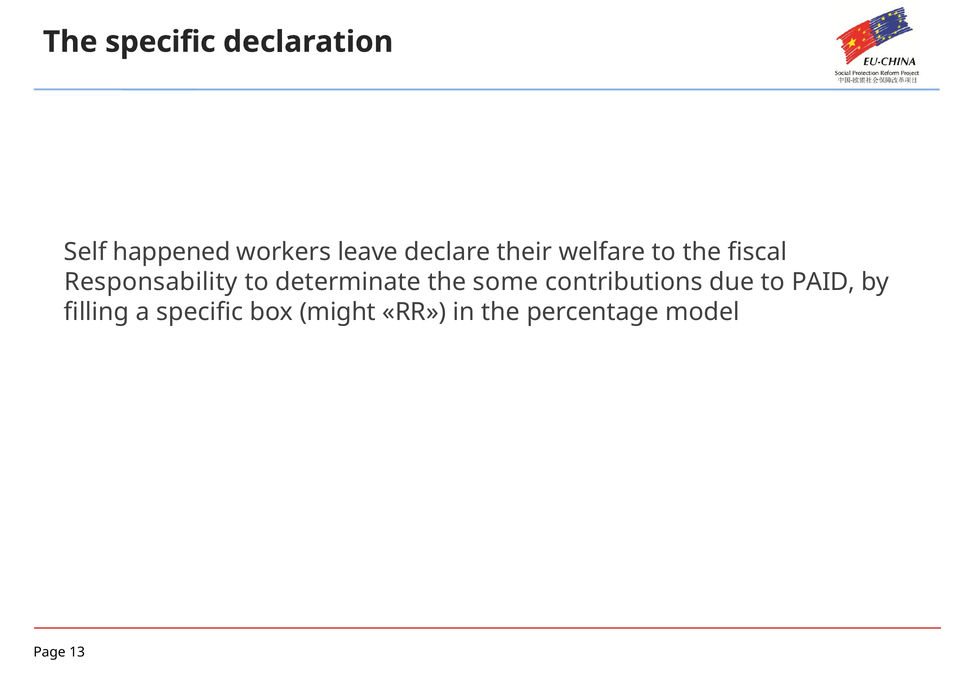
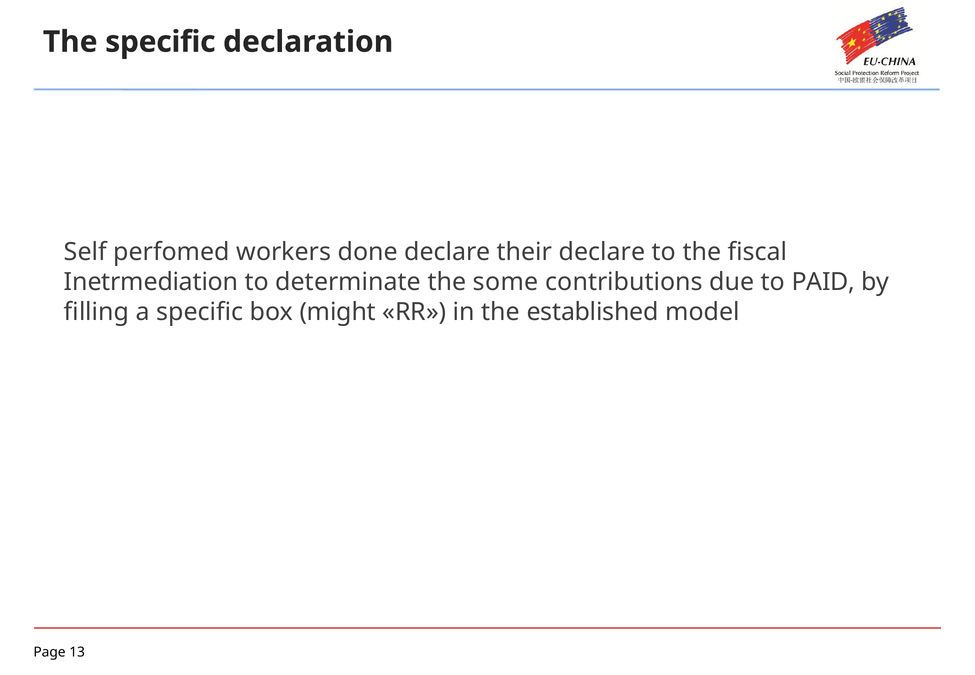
happened: happened -> perfomed
leave: leave -> done
their welfare: welfare -> declare
Responsability: Responsability -> Inetrmediation
percentage: percentage -> established
